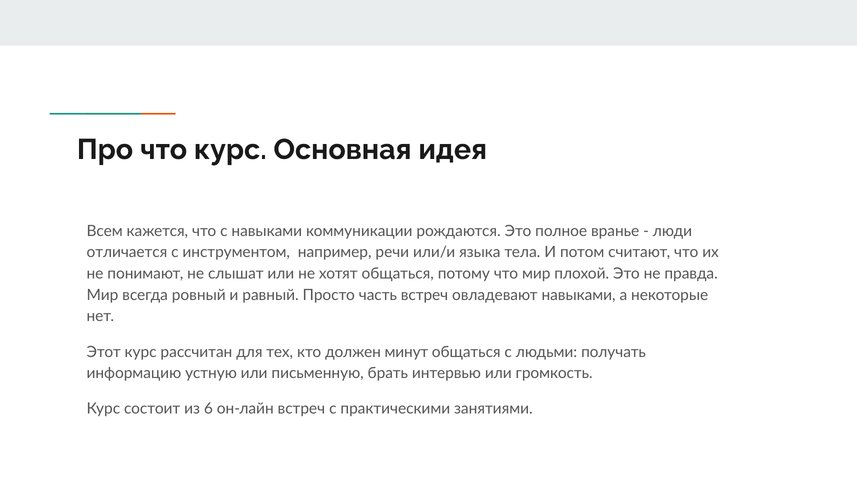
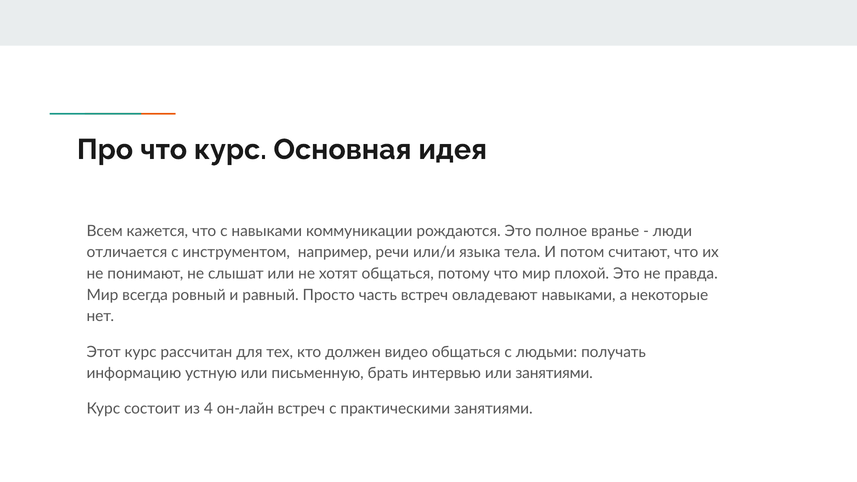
минут: минут -> видео
или громкость: громкость -> занятиями
6: 6 -> 4
